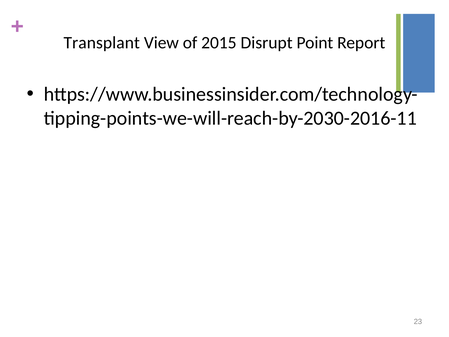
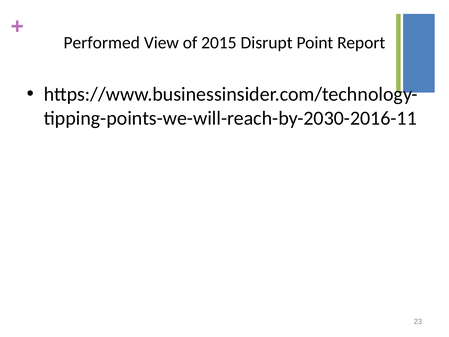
Transplant: Transplant -> Performed
